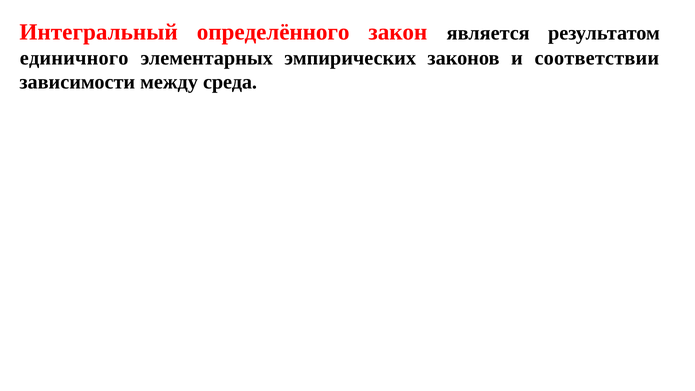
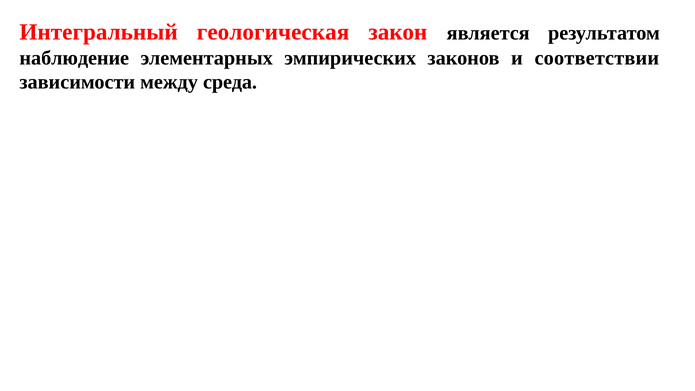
определённого: определённого -> геологическая
единичного: единичного -> наблюдение
